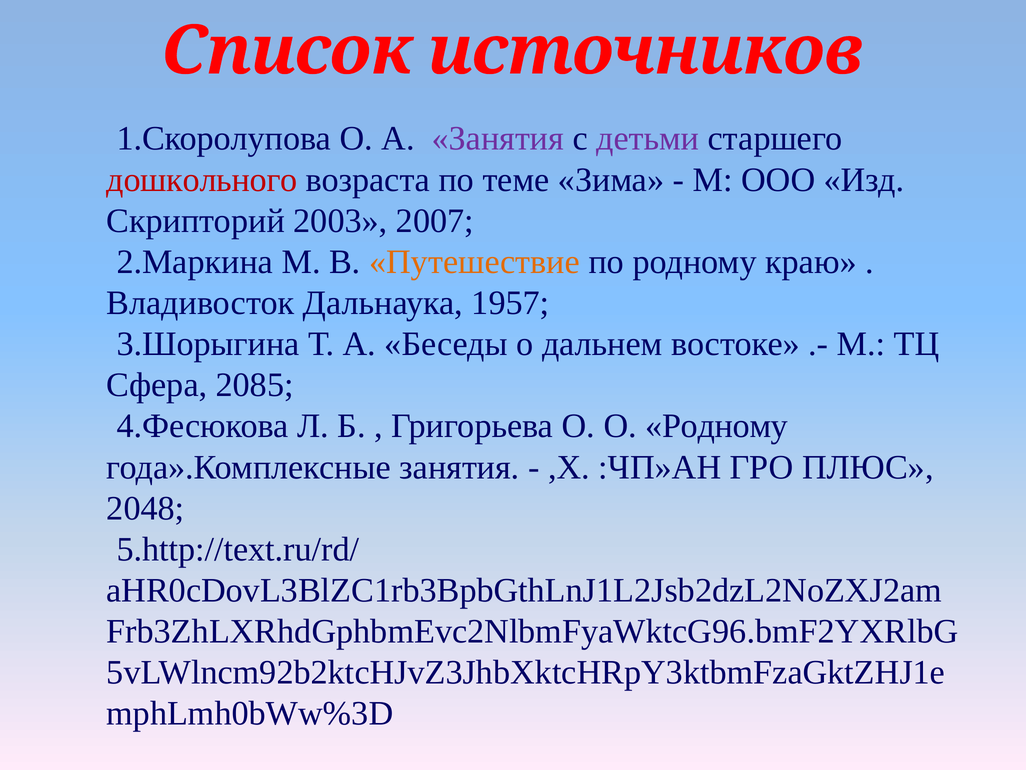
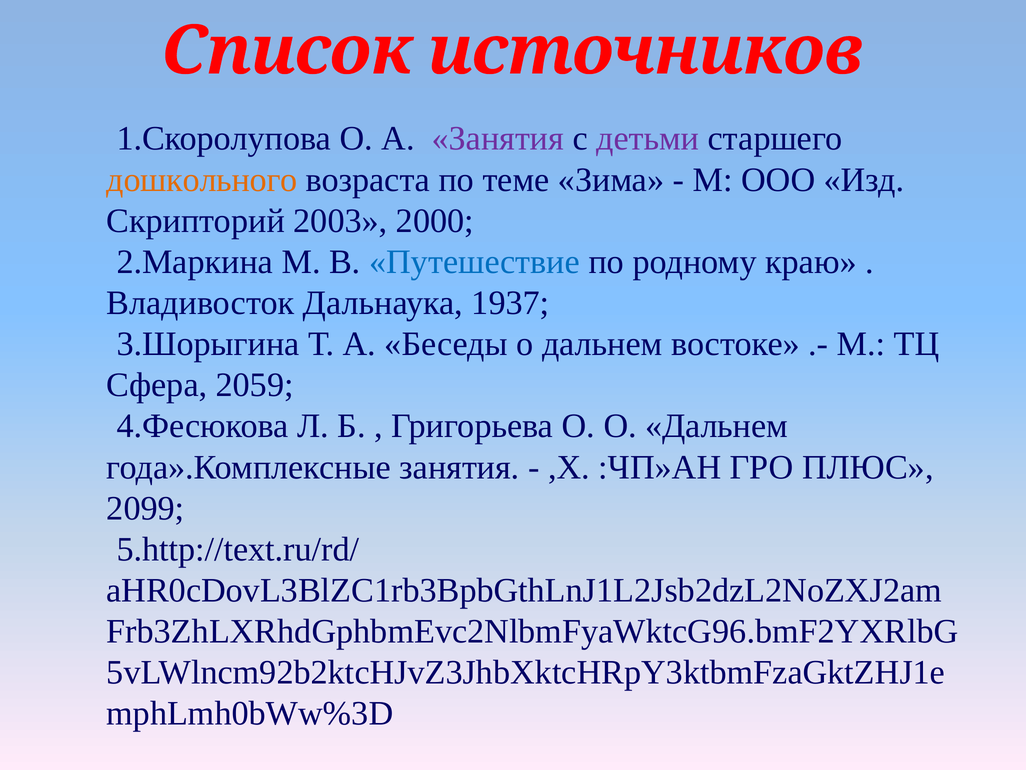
дошкольного colour: red -> orange
2007: 2007 -> 2000
Путешествие colour: orange -> blue
1957: 1957 -> 1937
2085: 2085 -> 2059
О О Родному: Родному -> Дальнем
2048: 2048 -> 2099
